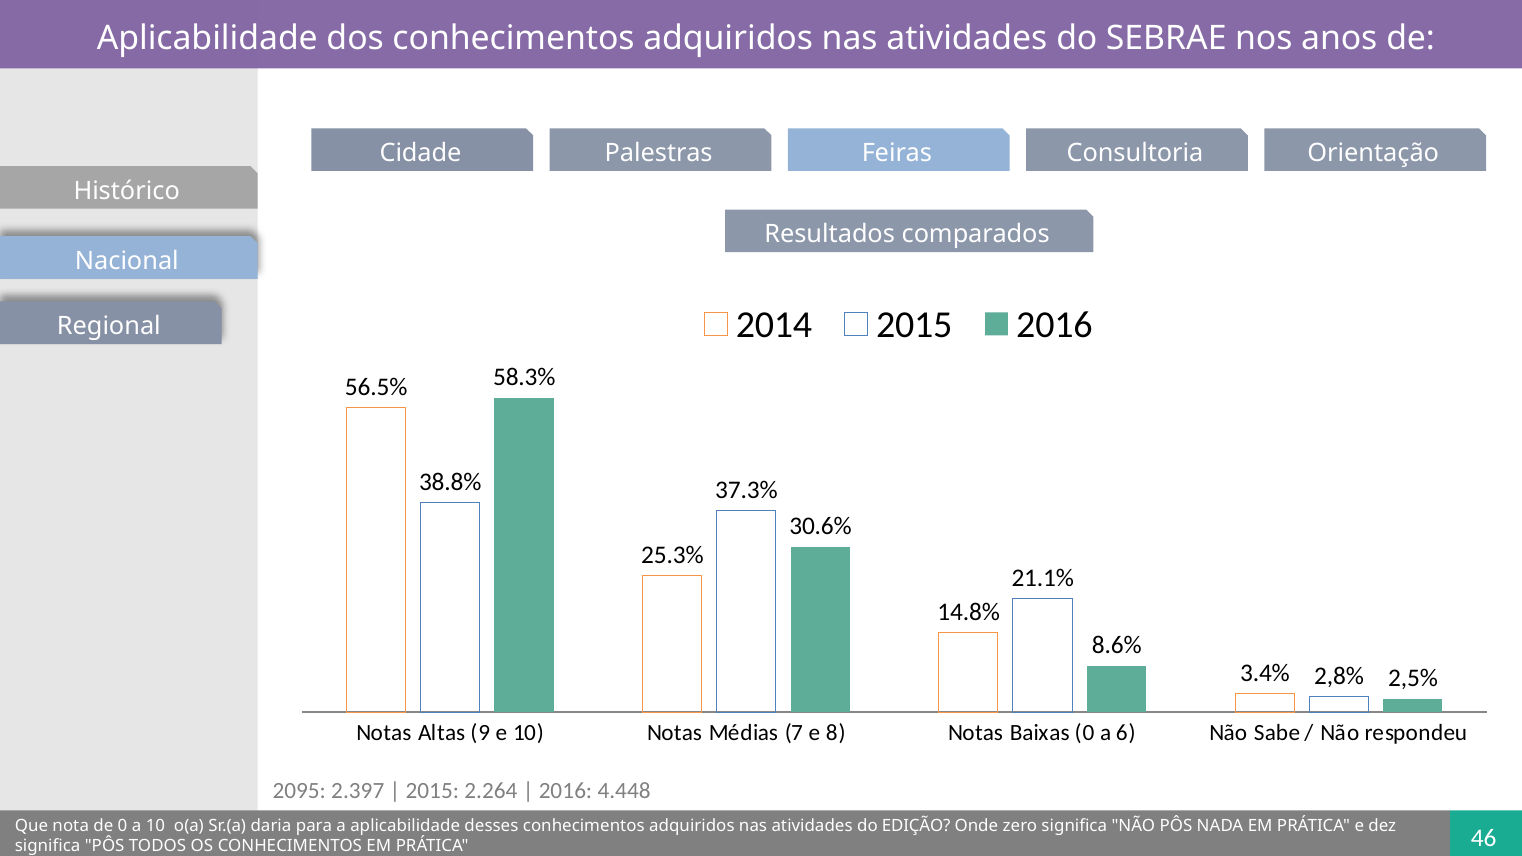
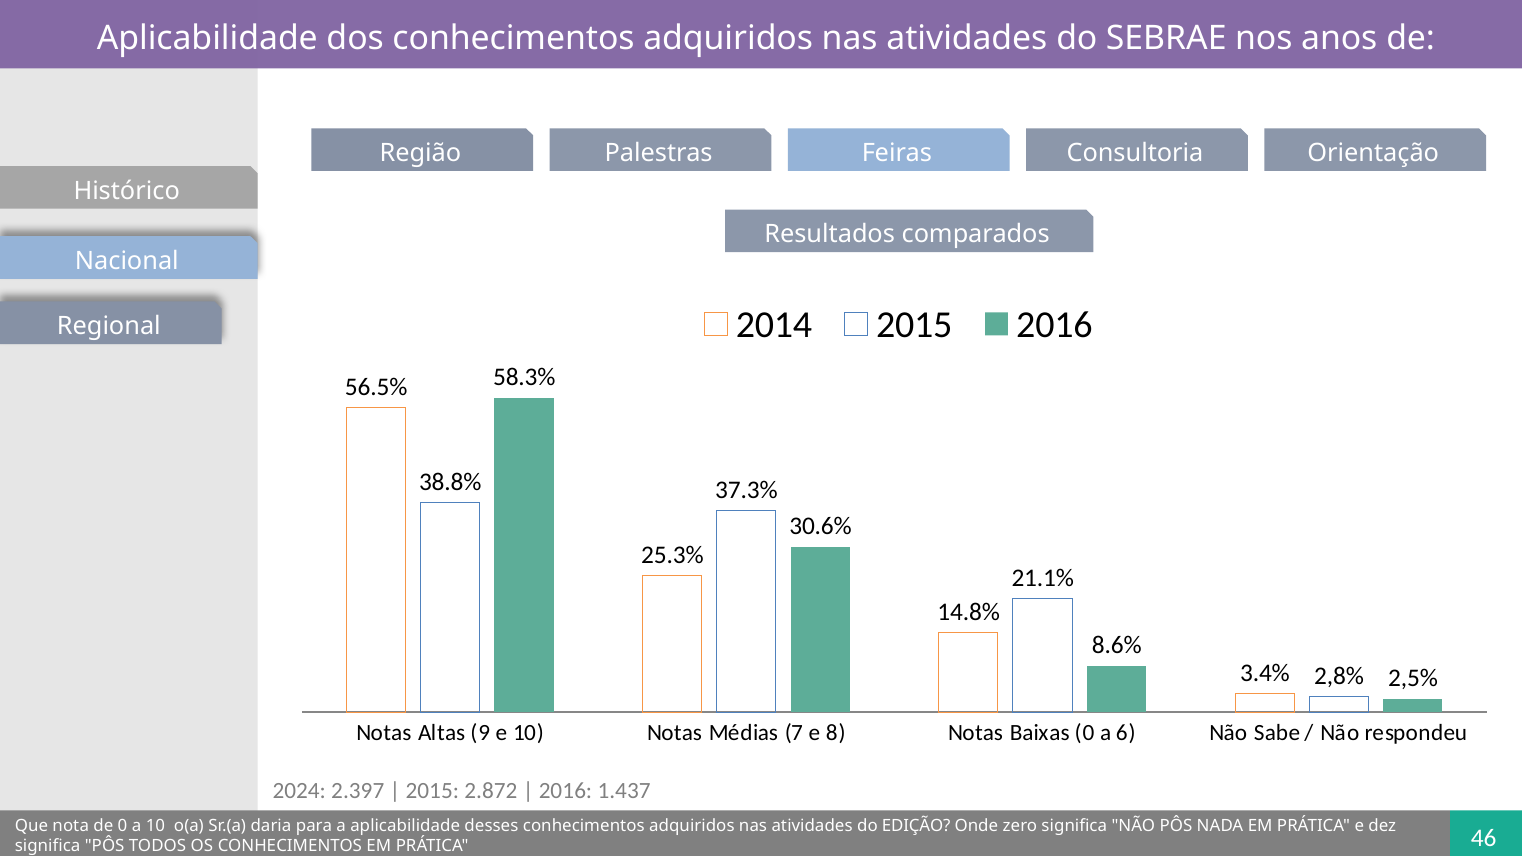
Cidade: Cidade -> Região
2095: 2095 -> 2024
2.264: 2.264 -> 2.872
4.448: 4.448 -> 1.437
